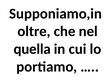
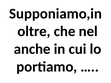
quella: quella -> anche
